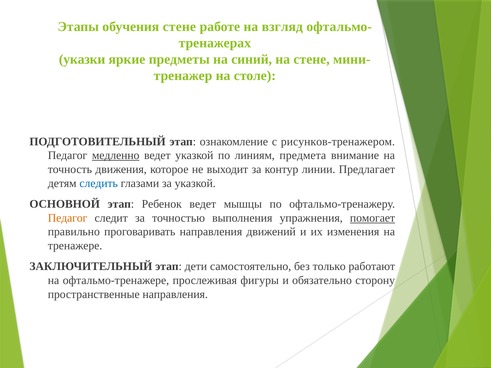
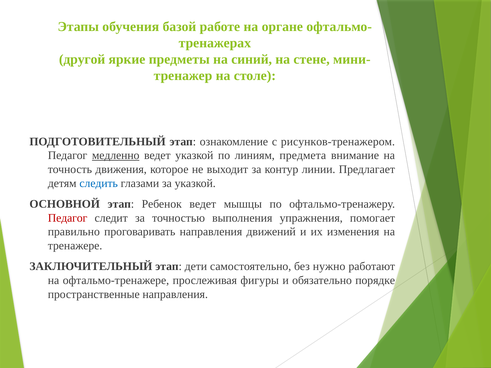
обучения стене: стене -> базой
взгляд: взгляд -> органе
указки: указки -> другой
Педагог at (68, 218) colour: orange -> red
помогает underline: present -> none
только: только -> нужно
сторону: сторону -> порядке
